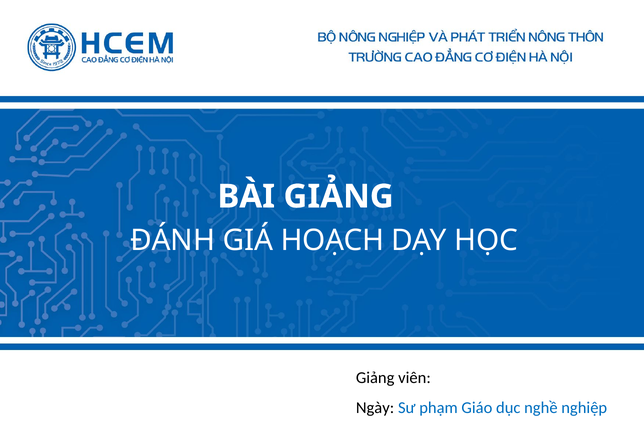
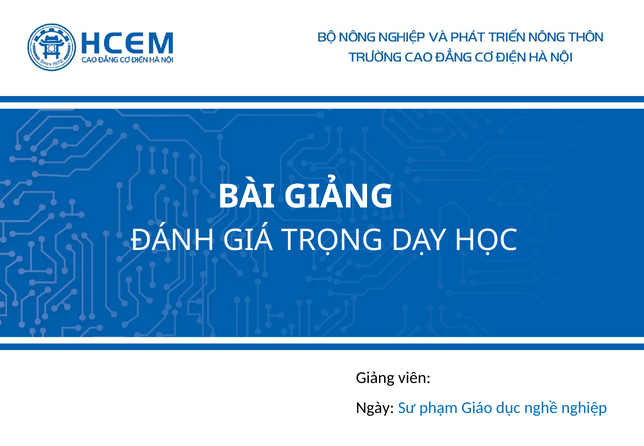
HOẠCH: HOẠCH -> TRỌNG
